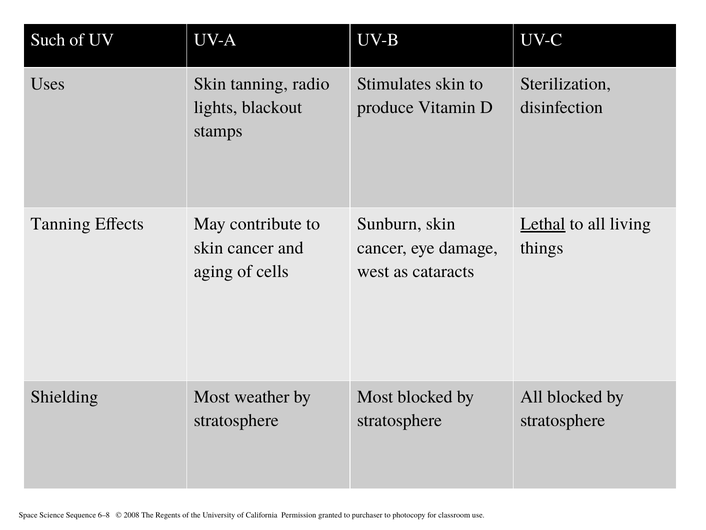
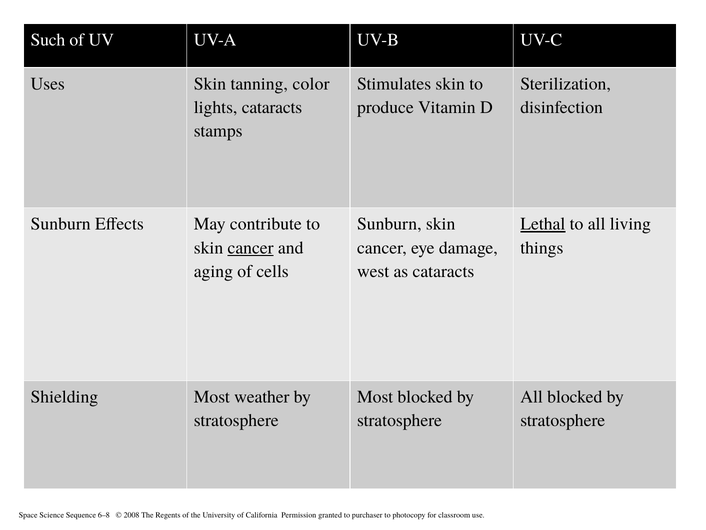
radio: radio -> color
lights blackout: blackout -> cataracts
Tanning at (61, 224): Tanning -> Sunburn
cancer at (251, 247) underline: none -> present
